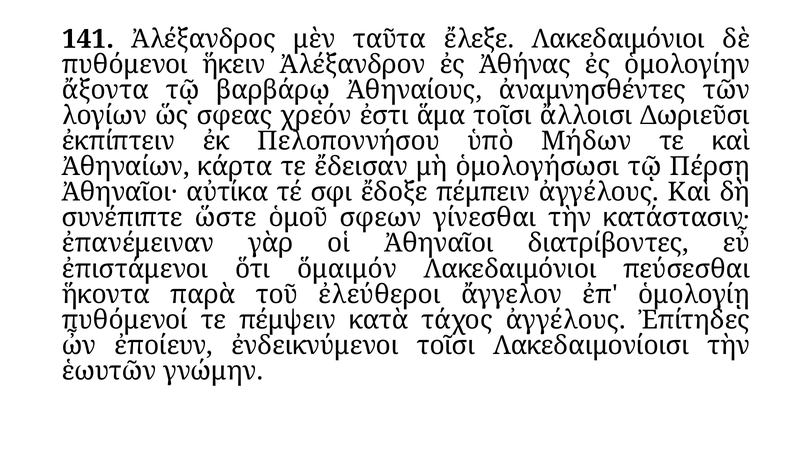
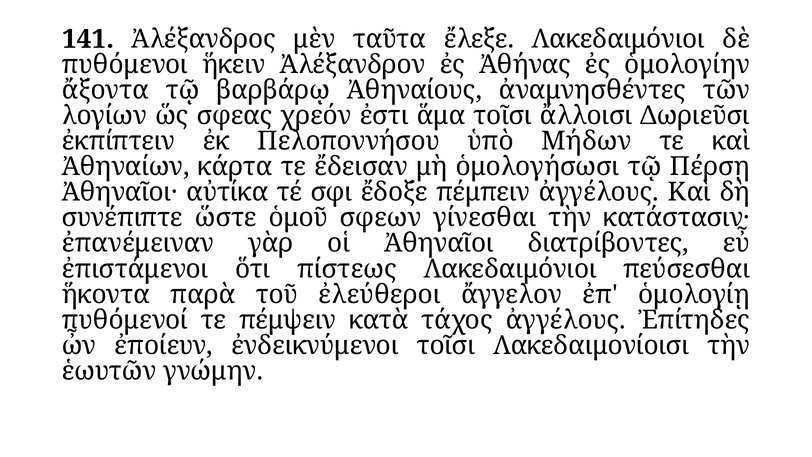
ὅμαιμόν: ὅμαιμόν -> πίστεως
